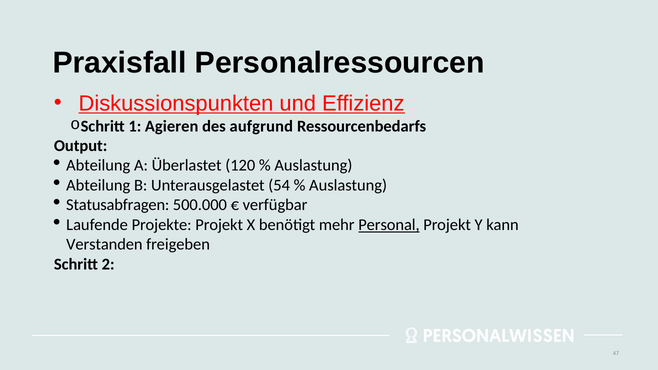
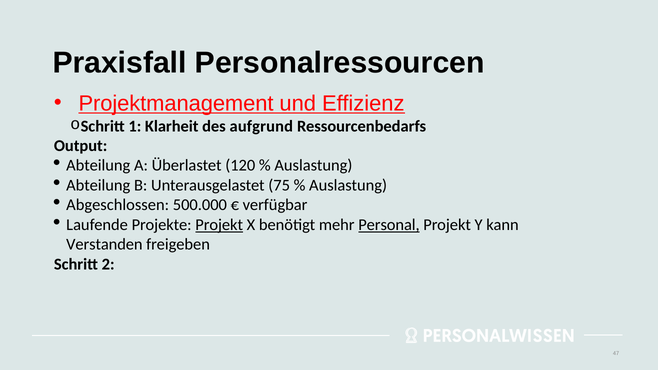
Diskussionspunkten: Diskussionspunkten -> Projektmanagement
Agieren: Agieren -> Klarheit
54: 54 -> 75
Statusabfragen: Statusabfragen -> Abgeschlossen
Projekt at (219, 225) underline: none -> present
